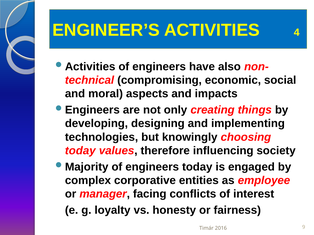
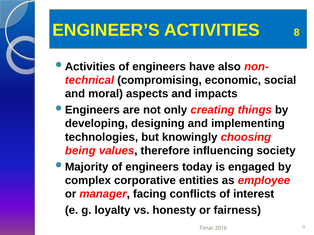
4: 4 -> 8
today at (80, 151): today -> being
